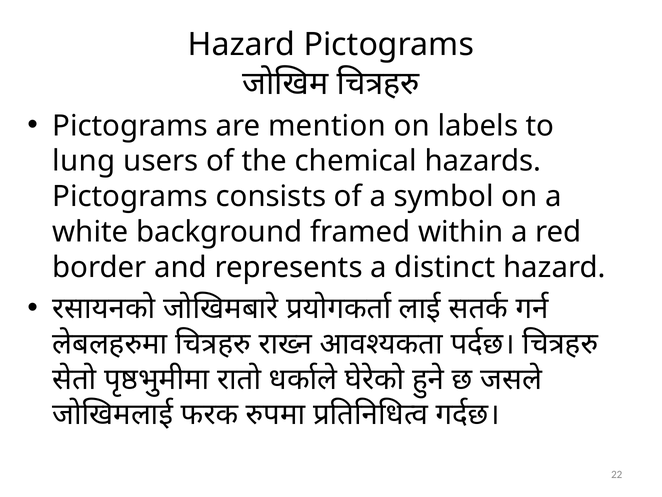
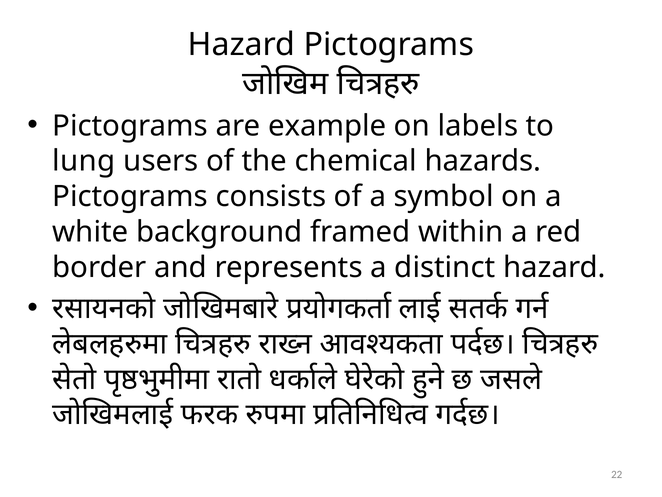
mention: mention -> example
